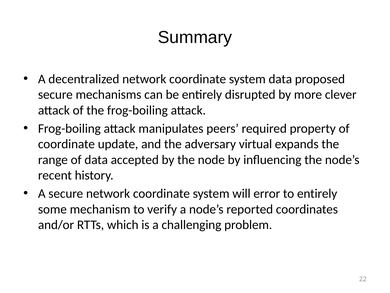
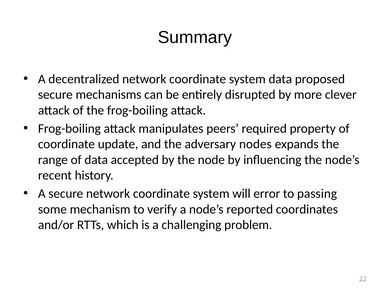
virtual: virtual -> nodes
to entirely: entirely -> passing
